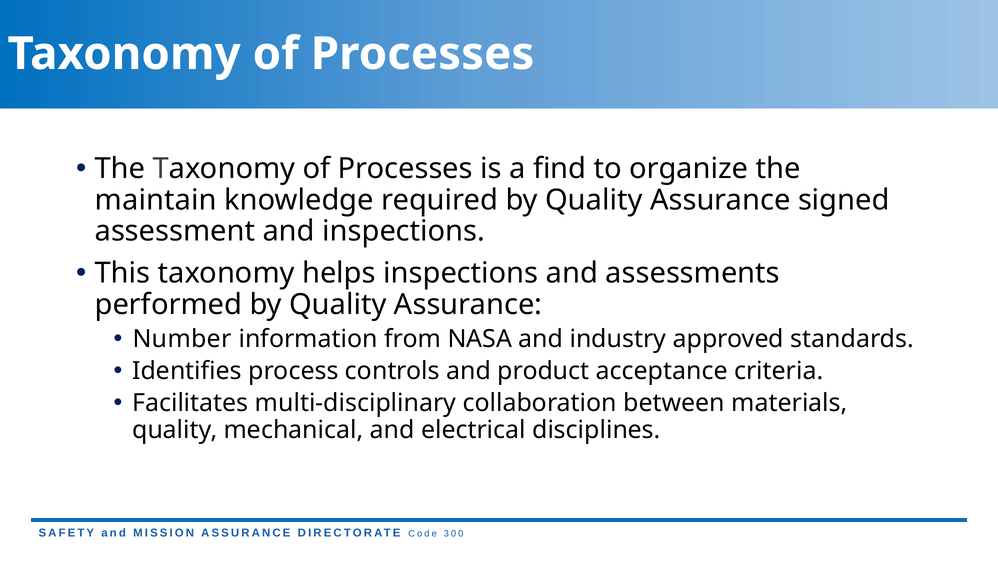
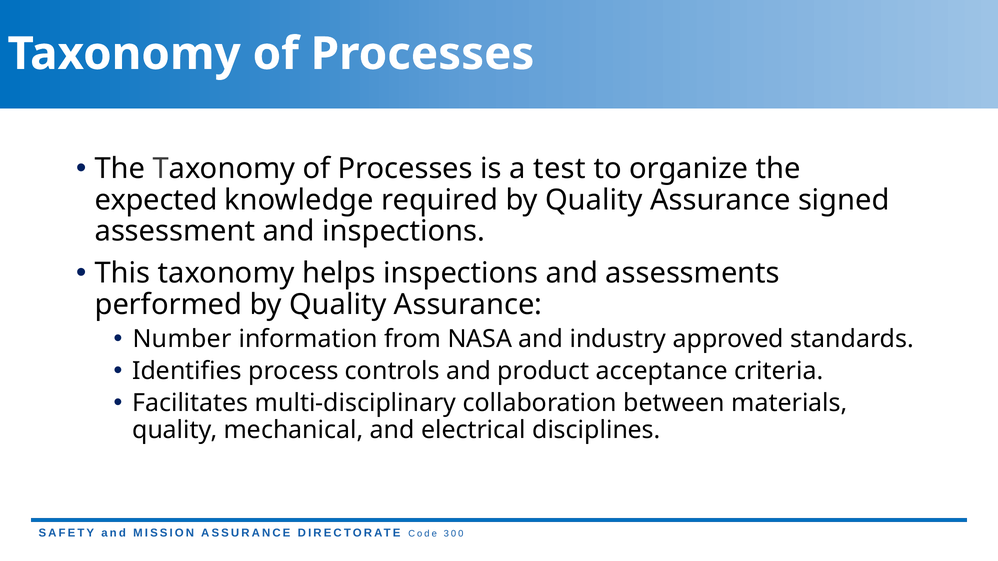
find: find -> test
maintain: maintain -> expected
